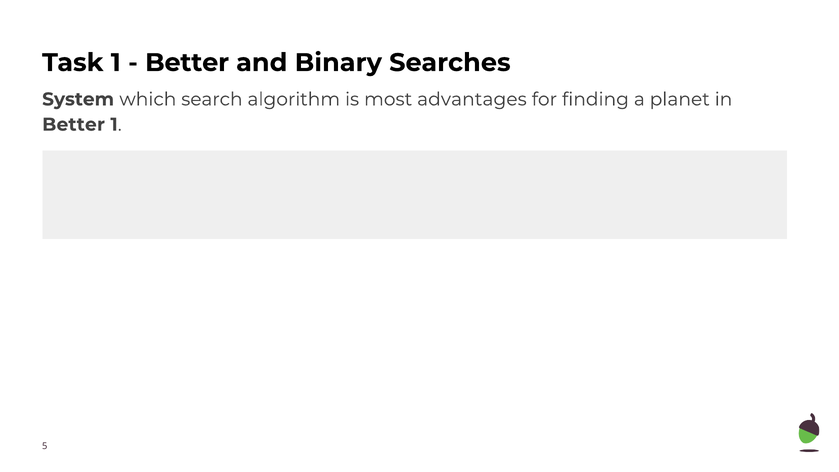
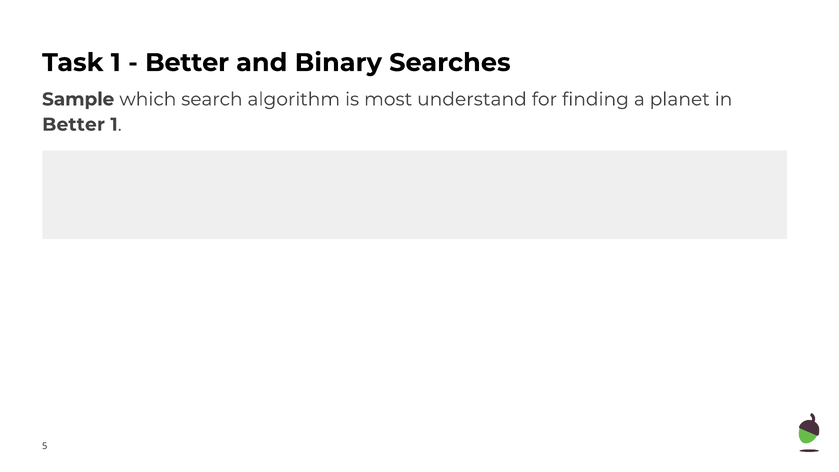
System: System -> Sample
advantages: advantages -> understand
